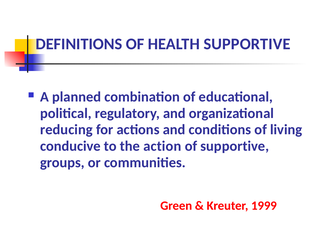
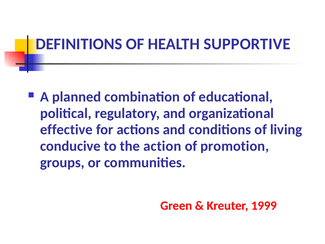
reducing: reducing -> effective
of supportive: supportive -> promotion
